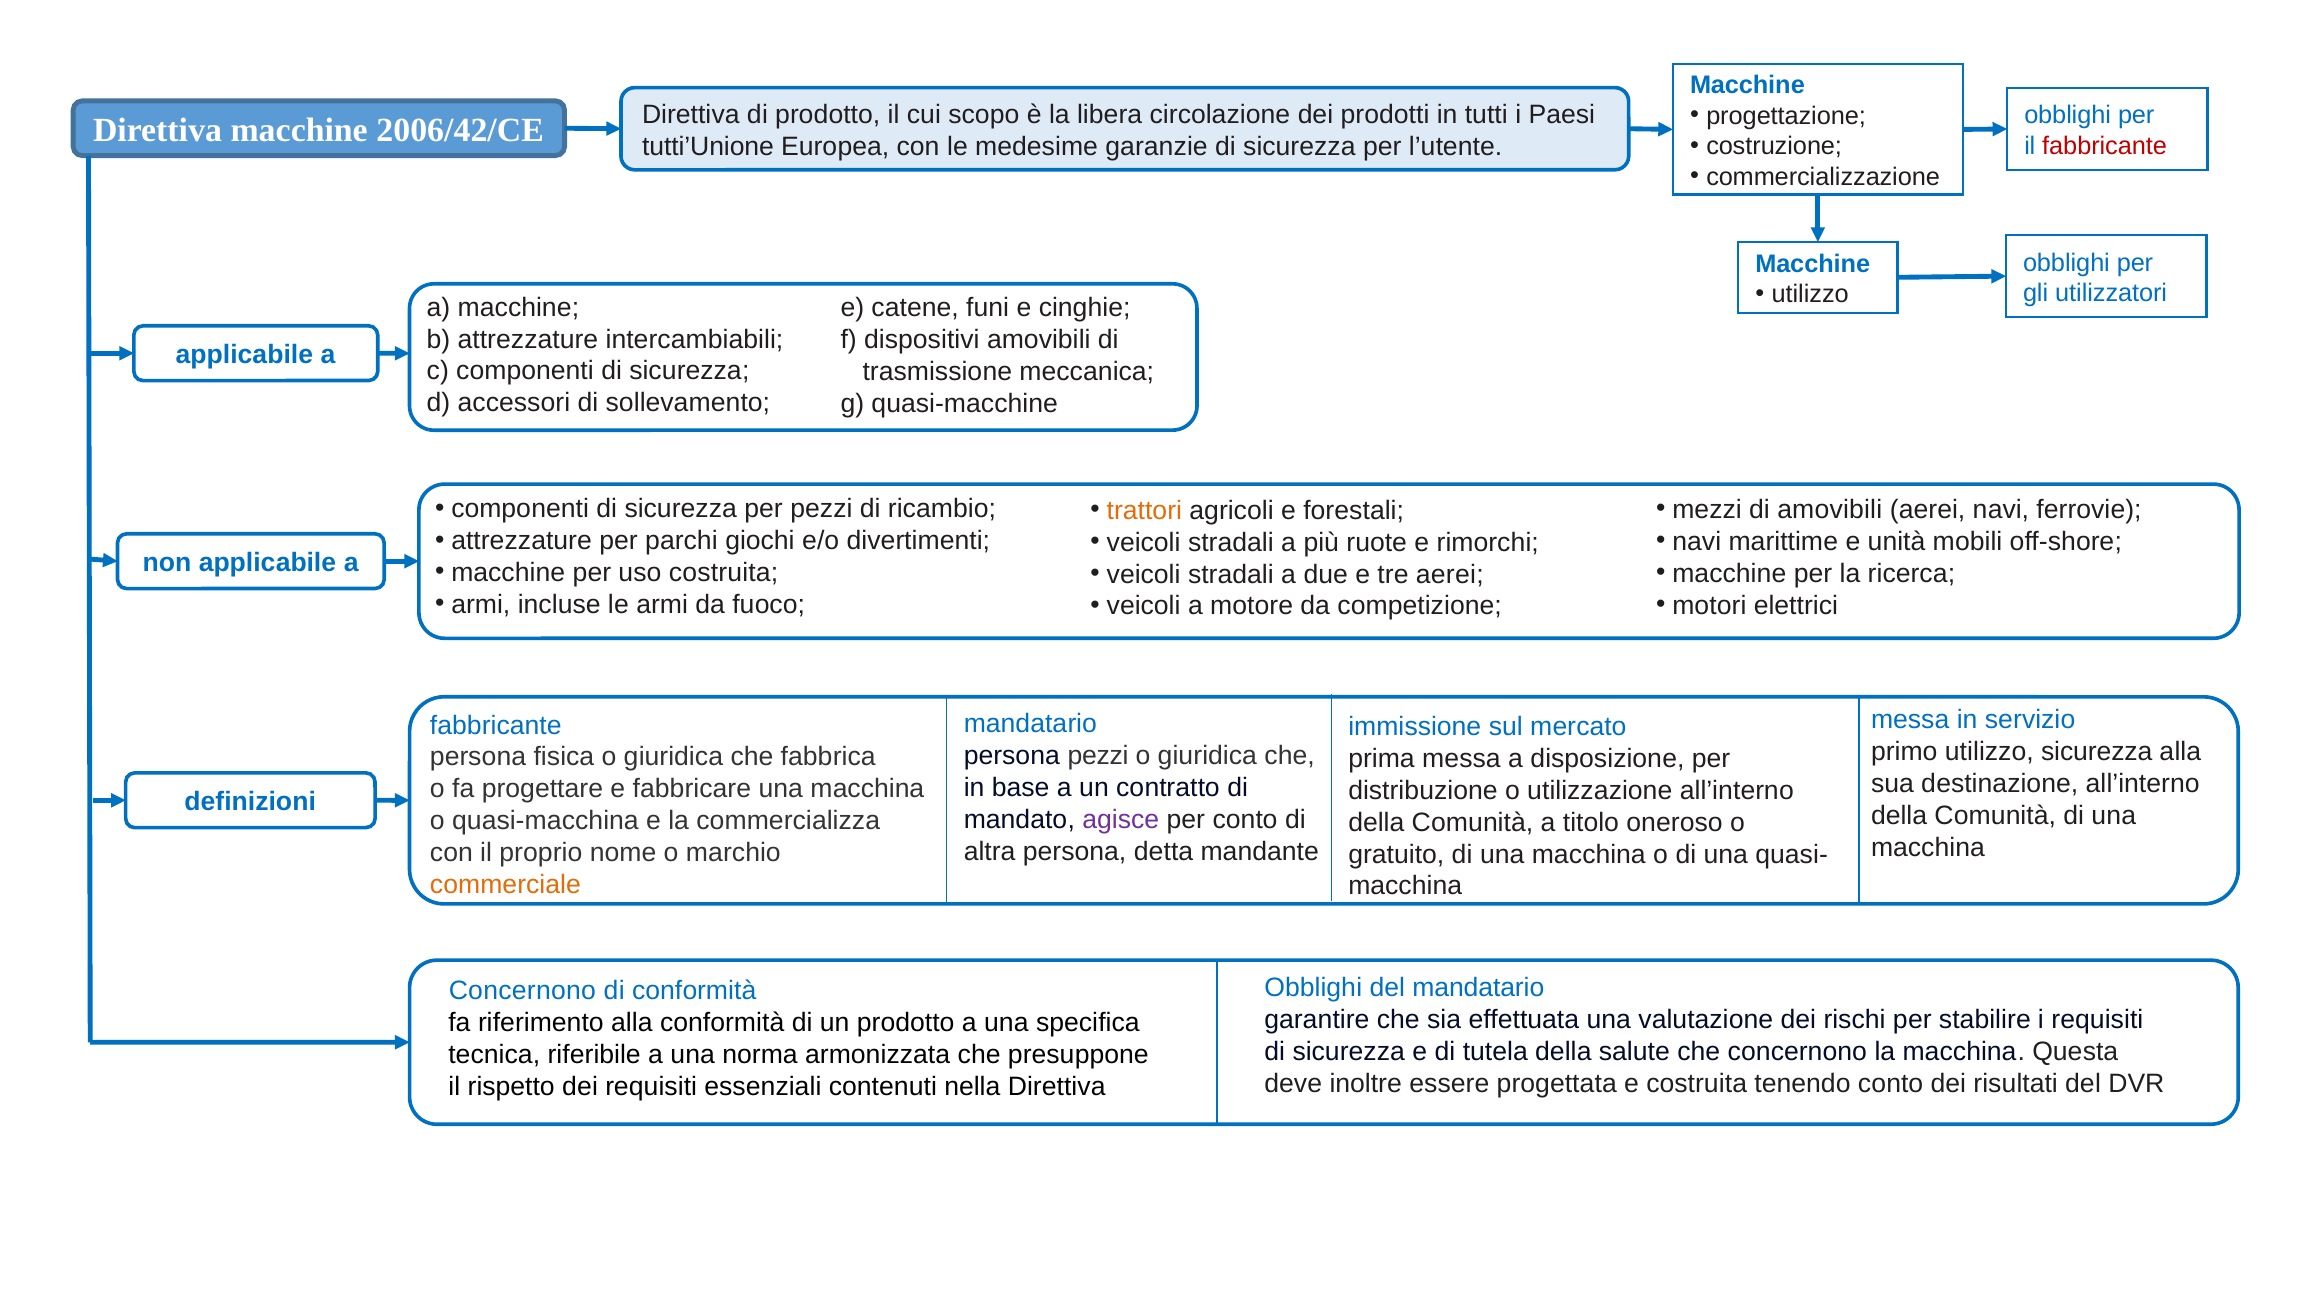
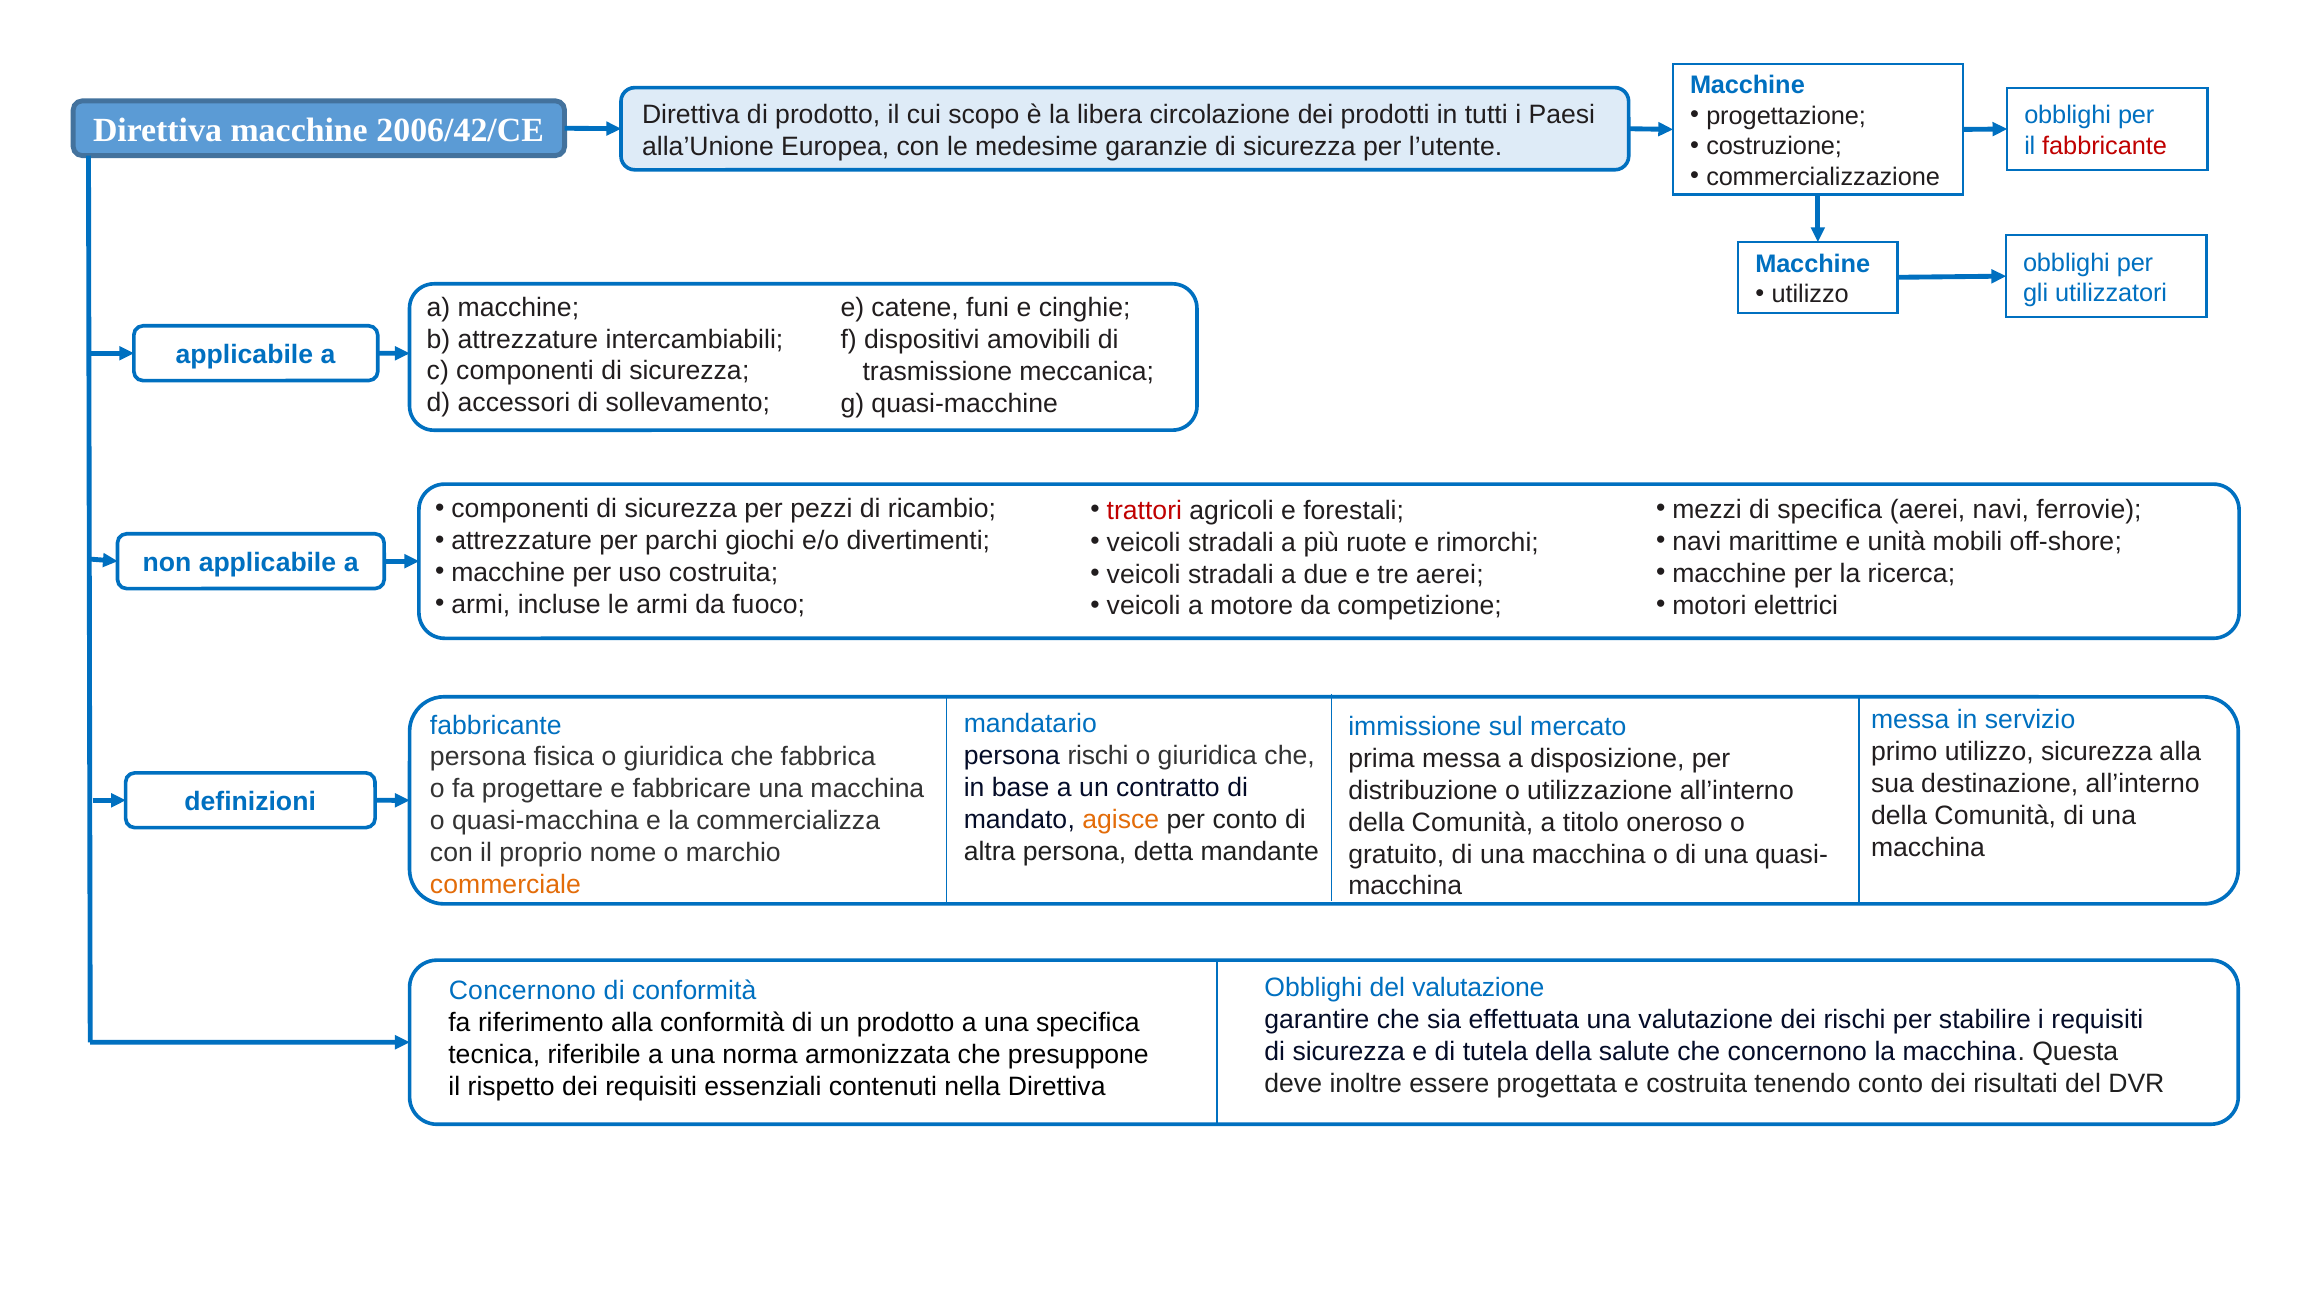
tutti’Unione: tutti’Unione -> alla’Unione
di amovibili: amovibili -> specifica
trattori colour: orange -> red
persona pezzi: pezzi -> rischi
agisce colour: purple -> orange
del mandatario: mandatario -> valutazione
